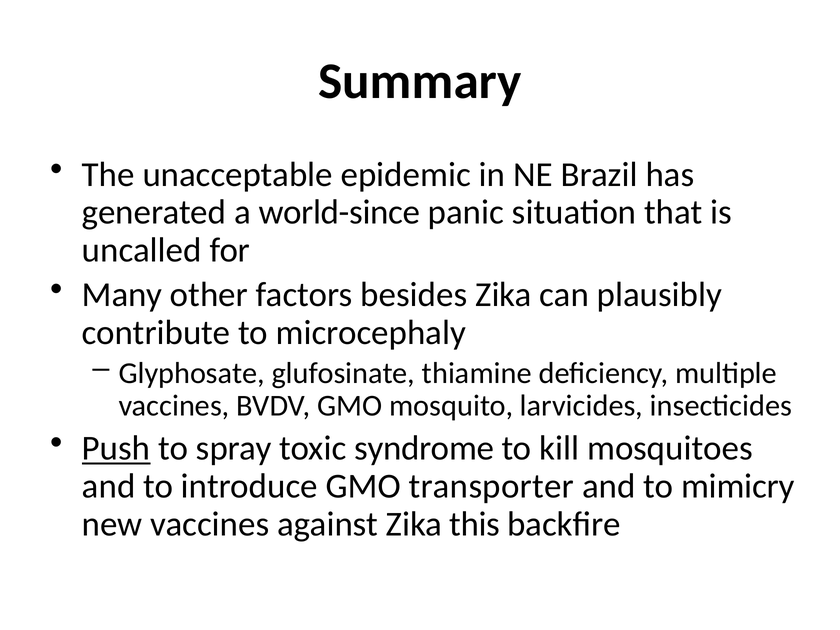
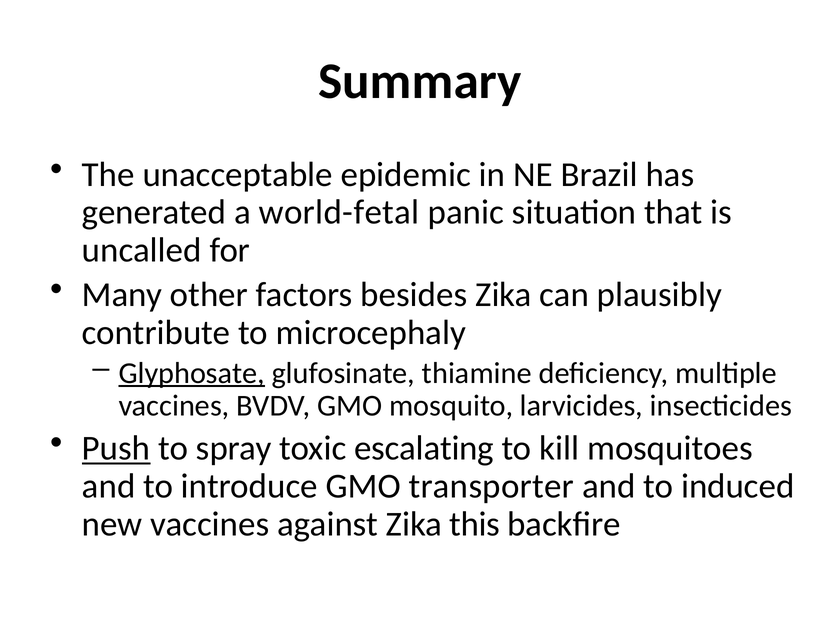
world-since: world-since -> world-fetal
Glyphosate underline: none -> present
syndrome: syndrome -> escalating
mimicry: mimicry -> induced
